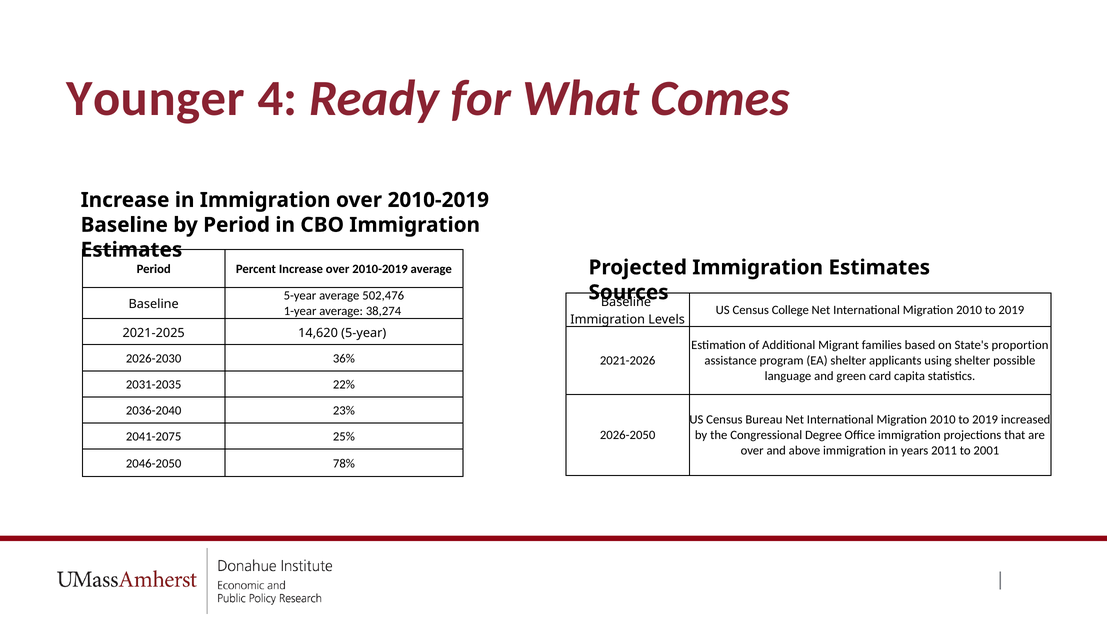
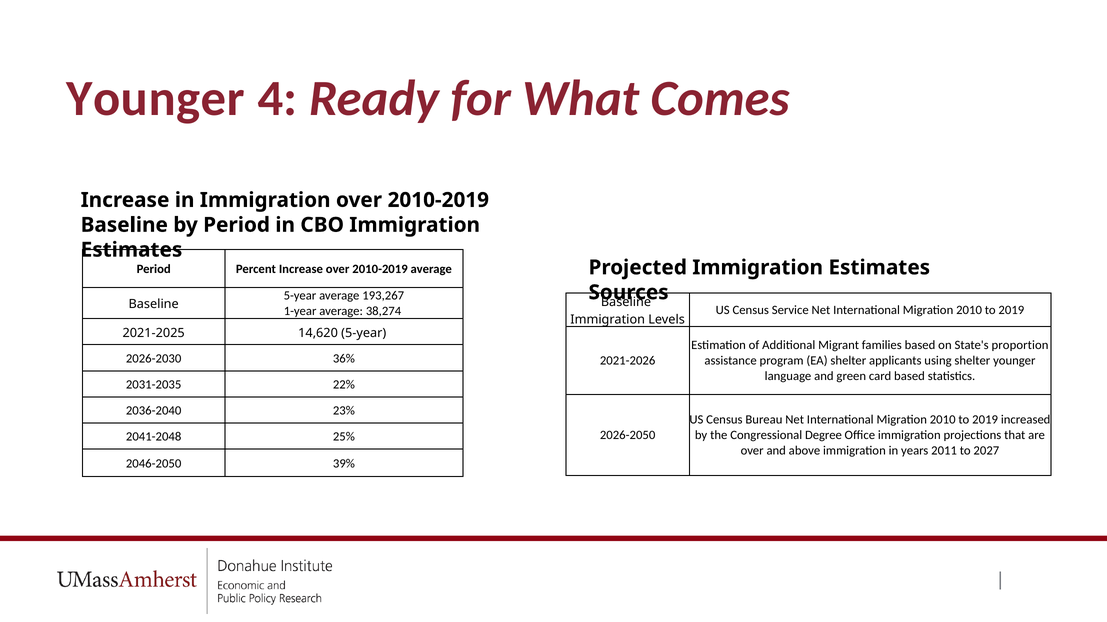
502,476: 502,476 -> 193,267
College: College -> Service
shelter possible: possible -> younger
card capita: capita -> based
2041-2075: 2041-2075 -> 2041-2048
2001: 2001 -> 2027
78%: 78% -> 39%
